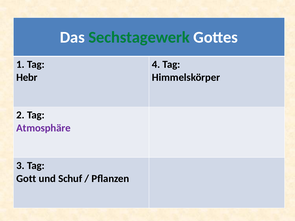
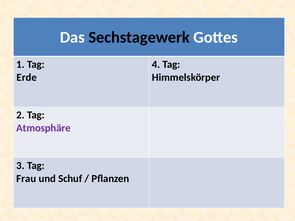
Sechstagewerk colour: green -> black
Hebr: Hebr -> Erde
Gott: Gott -> Frau
